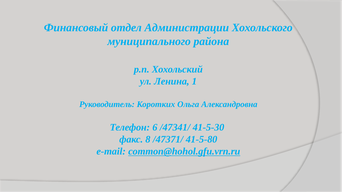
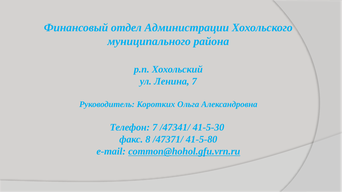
Ленина 1: 1 -> 7
Телефон 6: 6 -> 7
